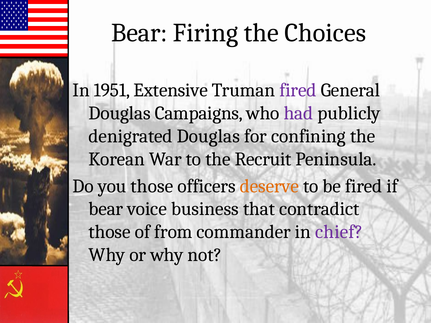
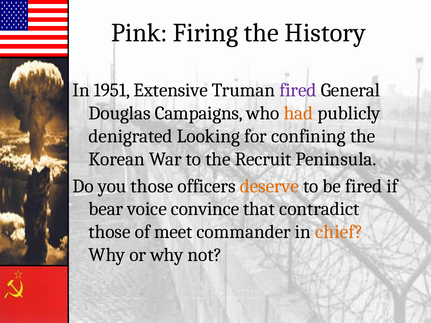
Bear at (139, 33): Bear -> Pink
Choices: Choices -> History
had colour: purple -> orange
denigrated Douglas: Douglas -> Looking
business: business -> convince
from: from -> meet
chief colour: purple -> orange
